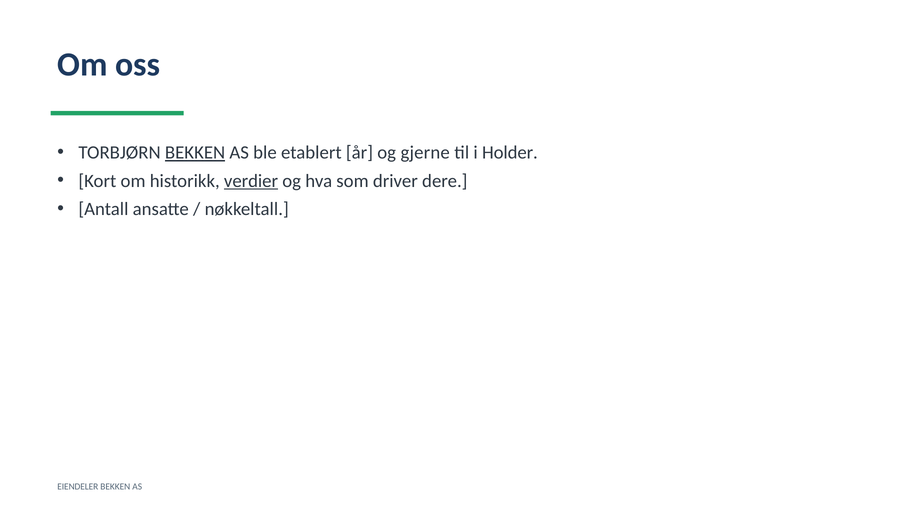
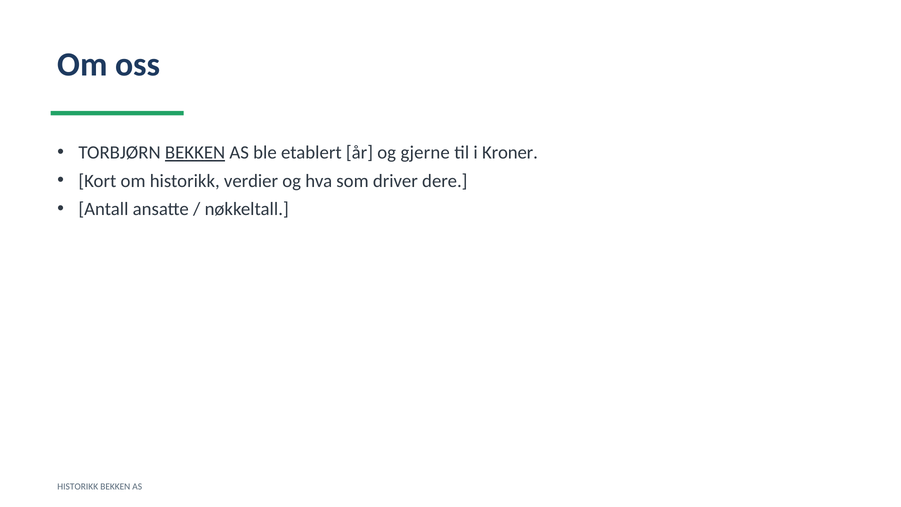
Holder: Holder -> Kroner
verdier underline: present -> none
EIENDELER at (78, 486): EIENDELER -> HISTORIKK
